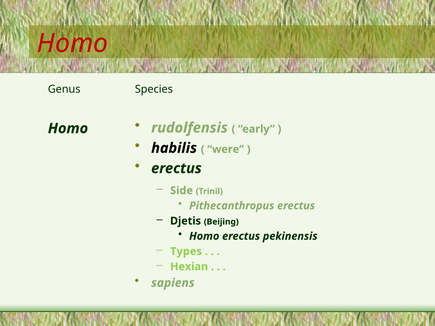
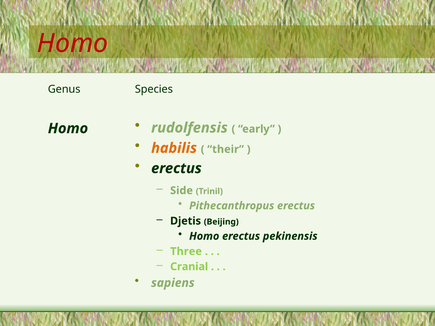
habilis colour: black -> orange
were: were -> their
Types: Types -> Three
Hexian: Hexian -> Cranial
